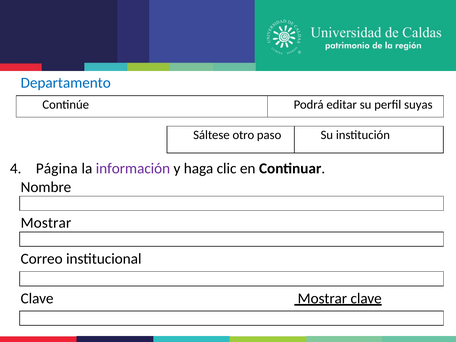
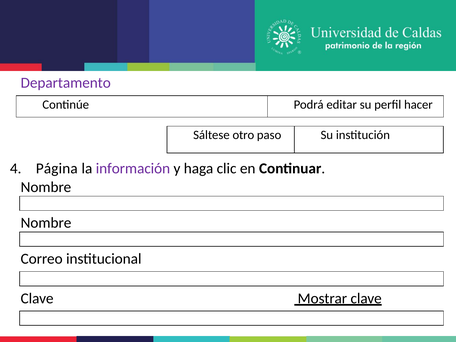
Departamento colour: blue -> purple
suyas: suyas -> hacer
Mostrar at (46, 223): Mostrar -> Nombre
